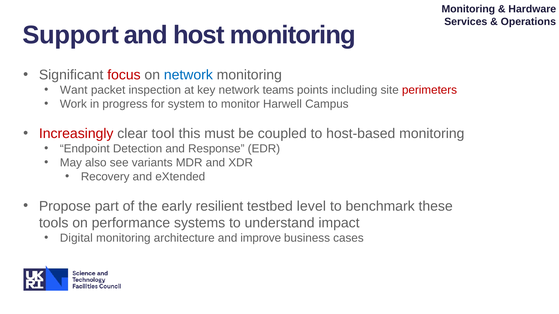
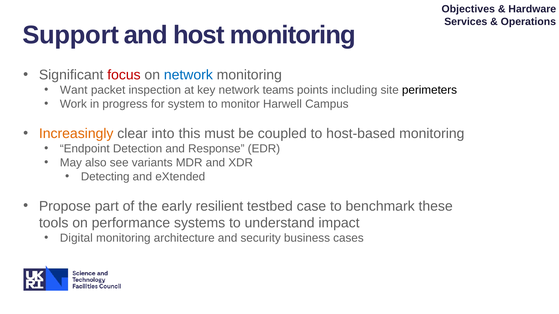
Monitoring at (468, 9): Monitoring -> Objectives
perimeters colour: red -> black
Increasingly colour: red -> orange
tool: tool -> into
Recovery: Recovery -> Detecting
level: level -> case
improve: improve -> security
